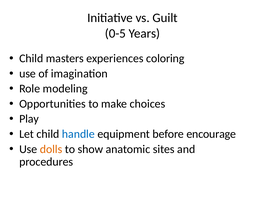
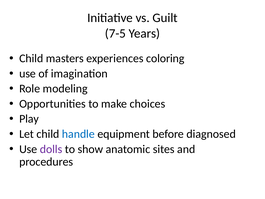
0-5: 0-5 -> 7-5
encourage: encourage -> diagnosed
dolls colour: orange -> purple
